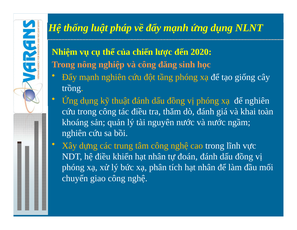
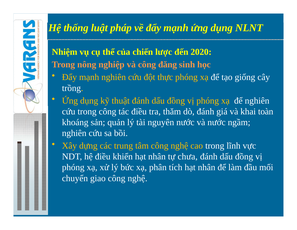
tầng: tầng -> thực
đoán: đoán -> chưa
